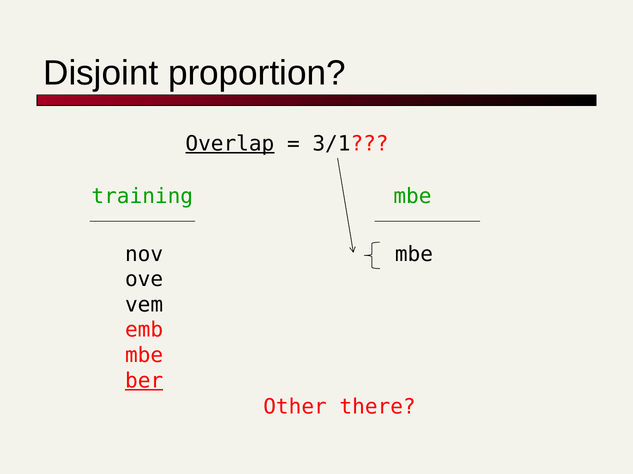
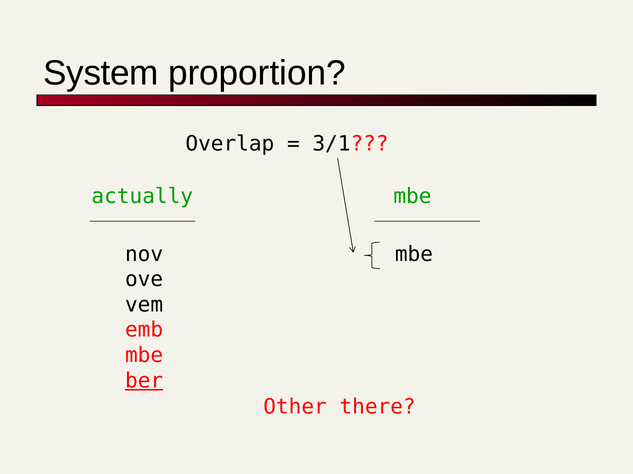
Disjoint: Disjoint -> System
Overlap underline: present -> none
training: training -> actually
